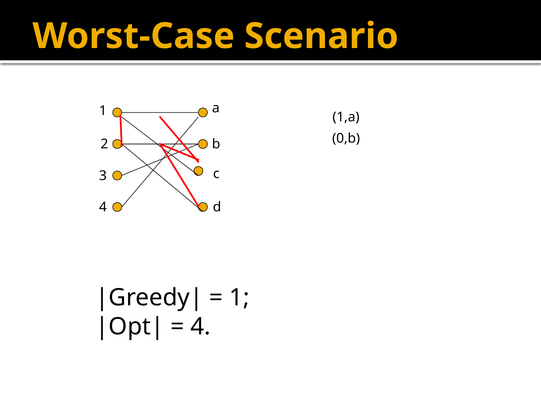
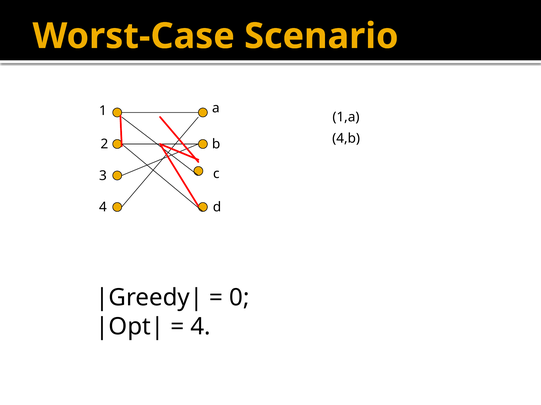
0,b: 0,b -> 4,b
1 at (239, 298): 1 -> 0
